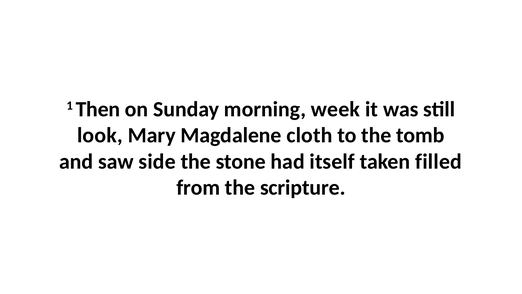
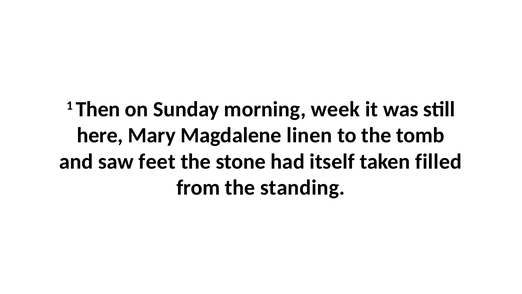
look: look -> here
cloth: cloth -> linen
side: side -> feet
scripture: scripture -> standing
